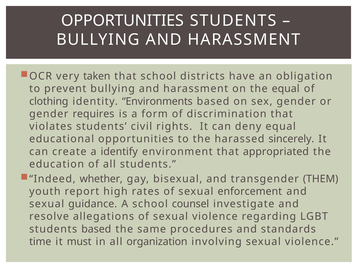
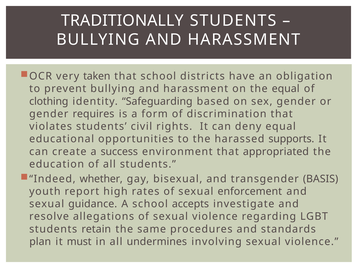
OPPORTUNITIES at (122, 21): OPPORTUNITIES -> TRADITIONALLY
Environments: Environments -> Safeguarding
sincerely: sincerely -> supports
identify: identify -> success
THEM: THEM -> BASIS
counsel: counsel -> accepts
students based: based -> retain
time: time -> plan
organization: organization -> undermines
